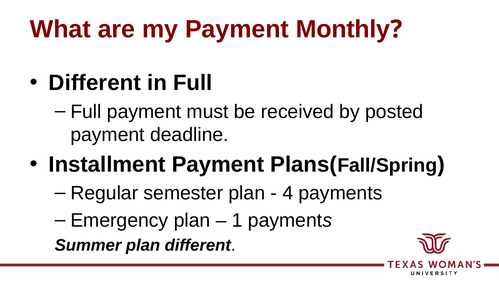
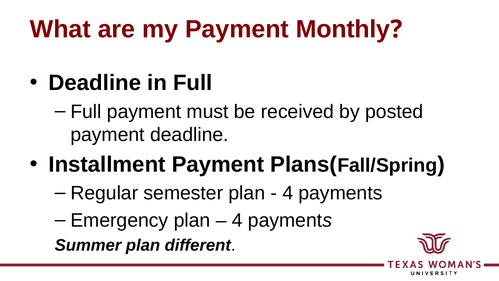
Different at (95, 83): Different -> Deadline
1 at (237, 220): 1 -> 4
